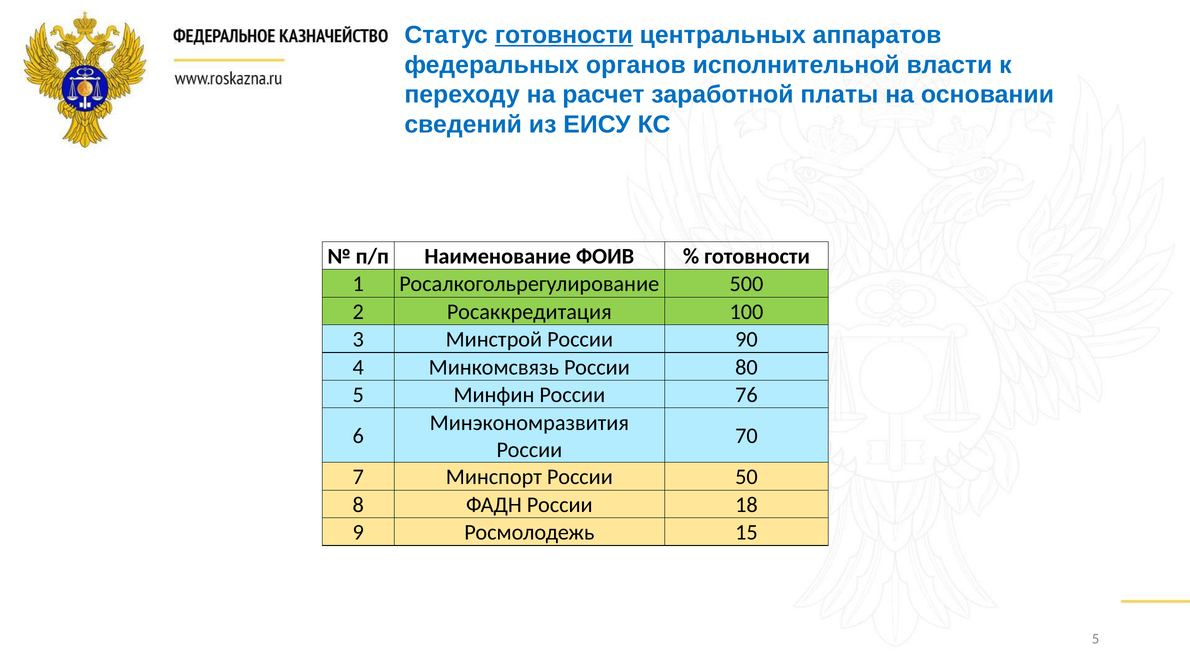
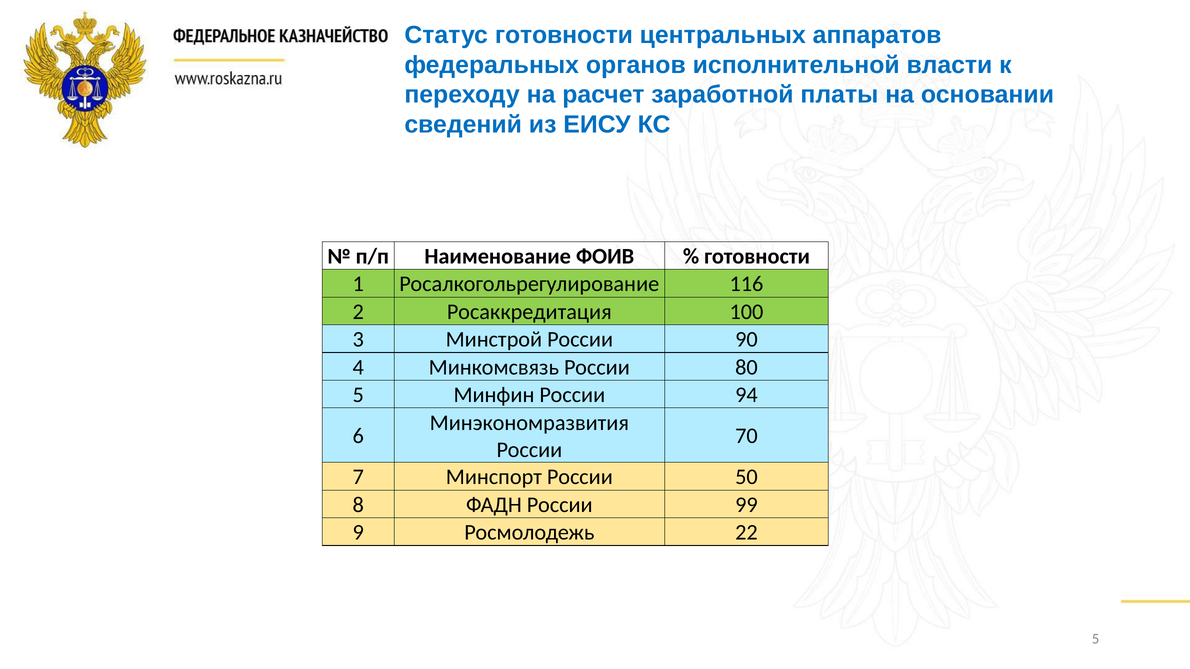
готовности at (564, 35) underline: present -> none
500: 500 -> 116
76: 76 -> 94
18: 18 -> 99
15: 15 -> 22
